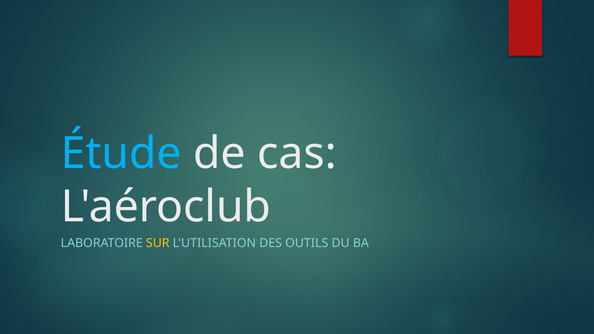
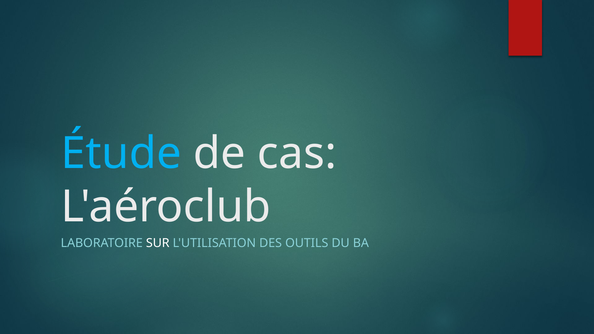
SUR colour: yellow -> white
